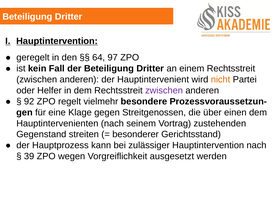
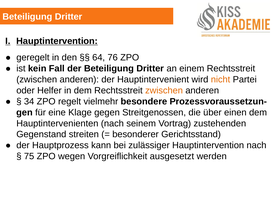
97: 97 -> 76
zwischen at (164, 91) colour: purple -> orange
92: 92 -> 34
39: 39 -> 75
